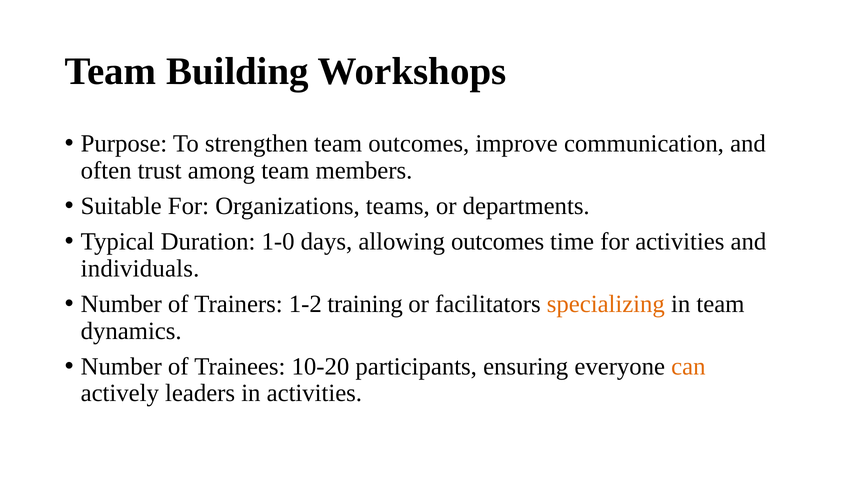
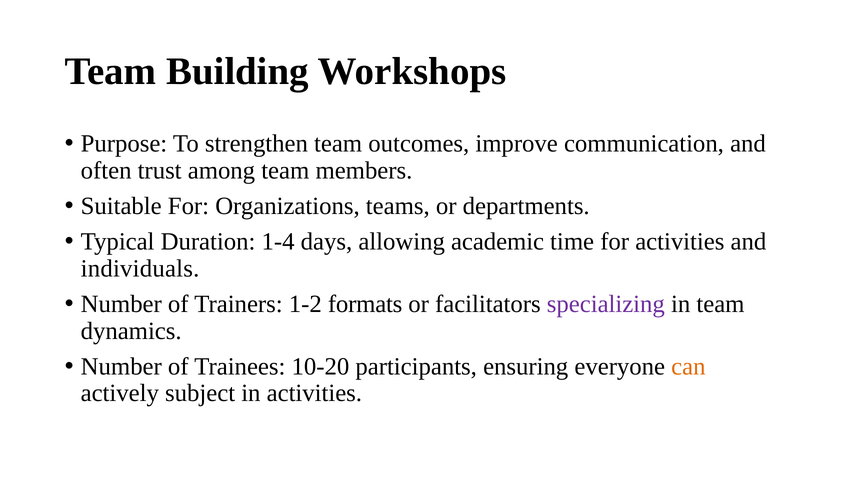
1-0: 1-0 -> 1-4
allowing outcomes: outcomes -> academic
training: training -> formats
specializing colour: orange -> purple
leaders: leaders -> subject
